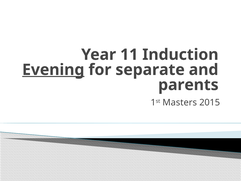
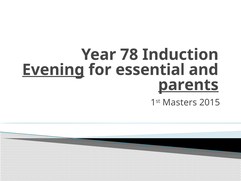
11: 11 -> 78
separate: separate -> essential
parents underline: none -> present
